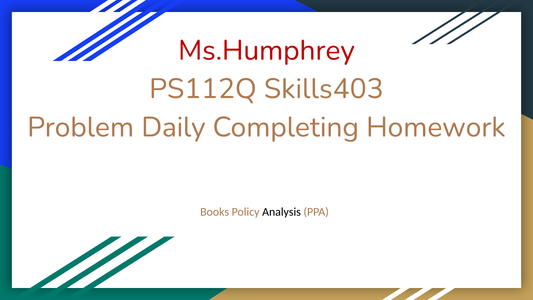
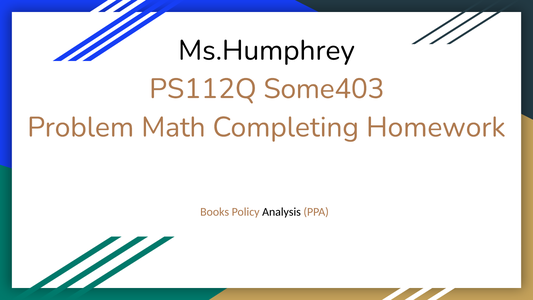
Ms.Humphrey colour: red -> black
Skills403: Skills403 -> Some403
Daily: Daily -> Math
